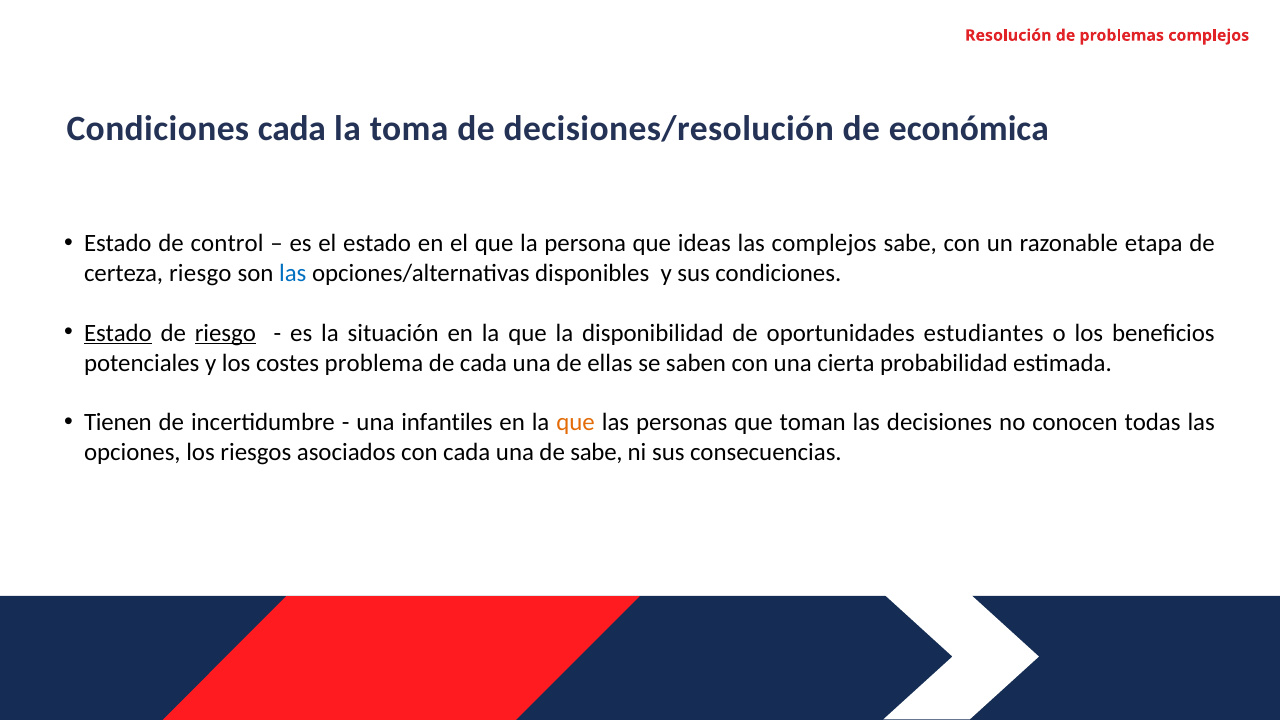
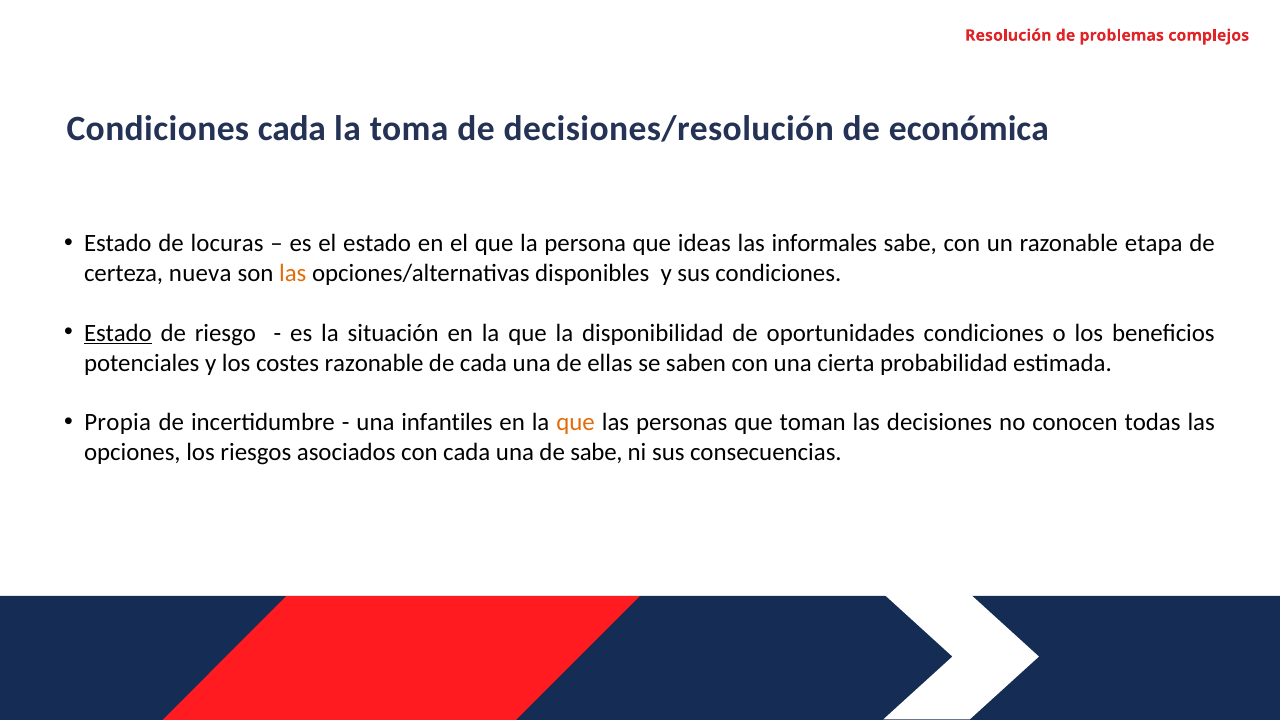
control: control -> locuras
las complejos: complejos -> informales
certeza riesgo: riesgo -> nueva
las at (293, 273) colour: blue -> orange
riesgo at (225, 333) underline: present -> none
oportunidades estudiantes: estudiantes -> condiciones
costes problema: problema -> razonable
Tienen: Tienen -> Propia
